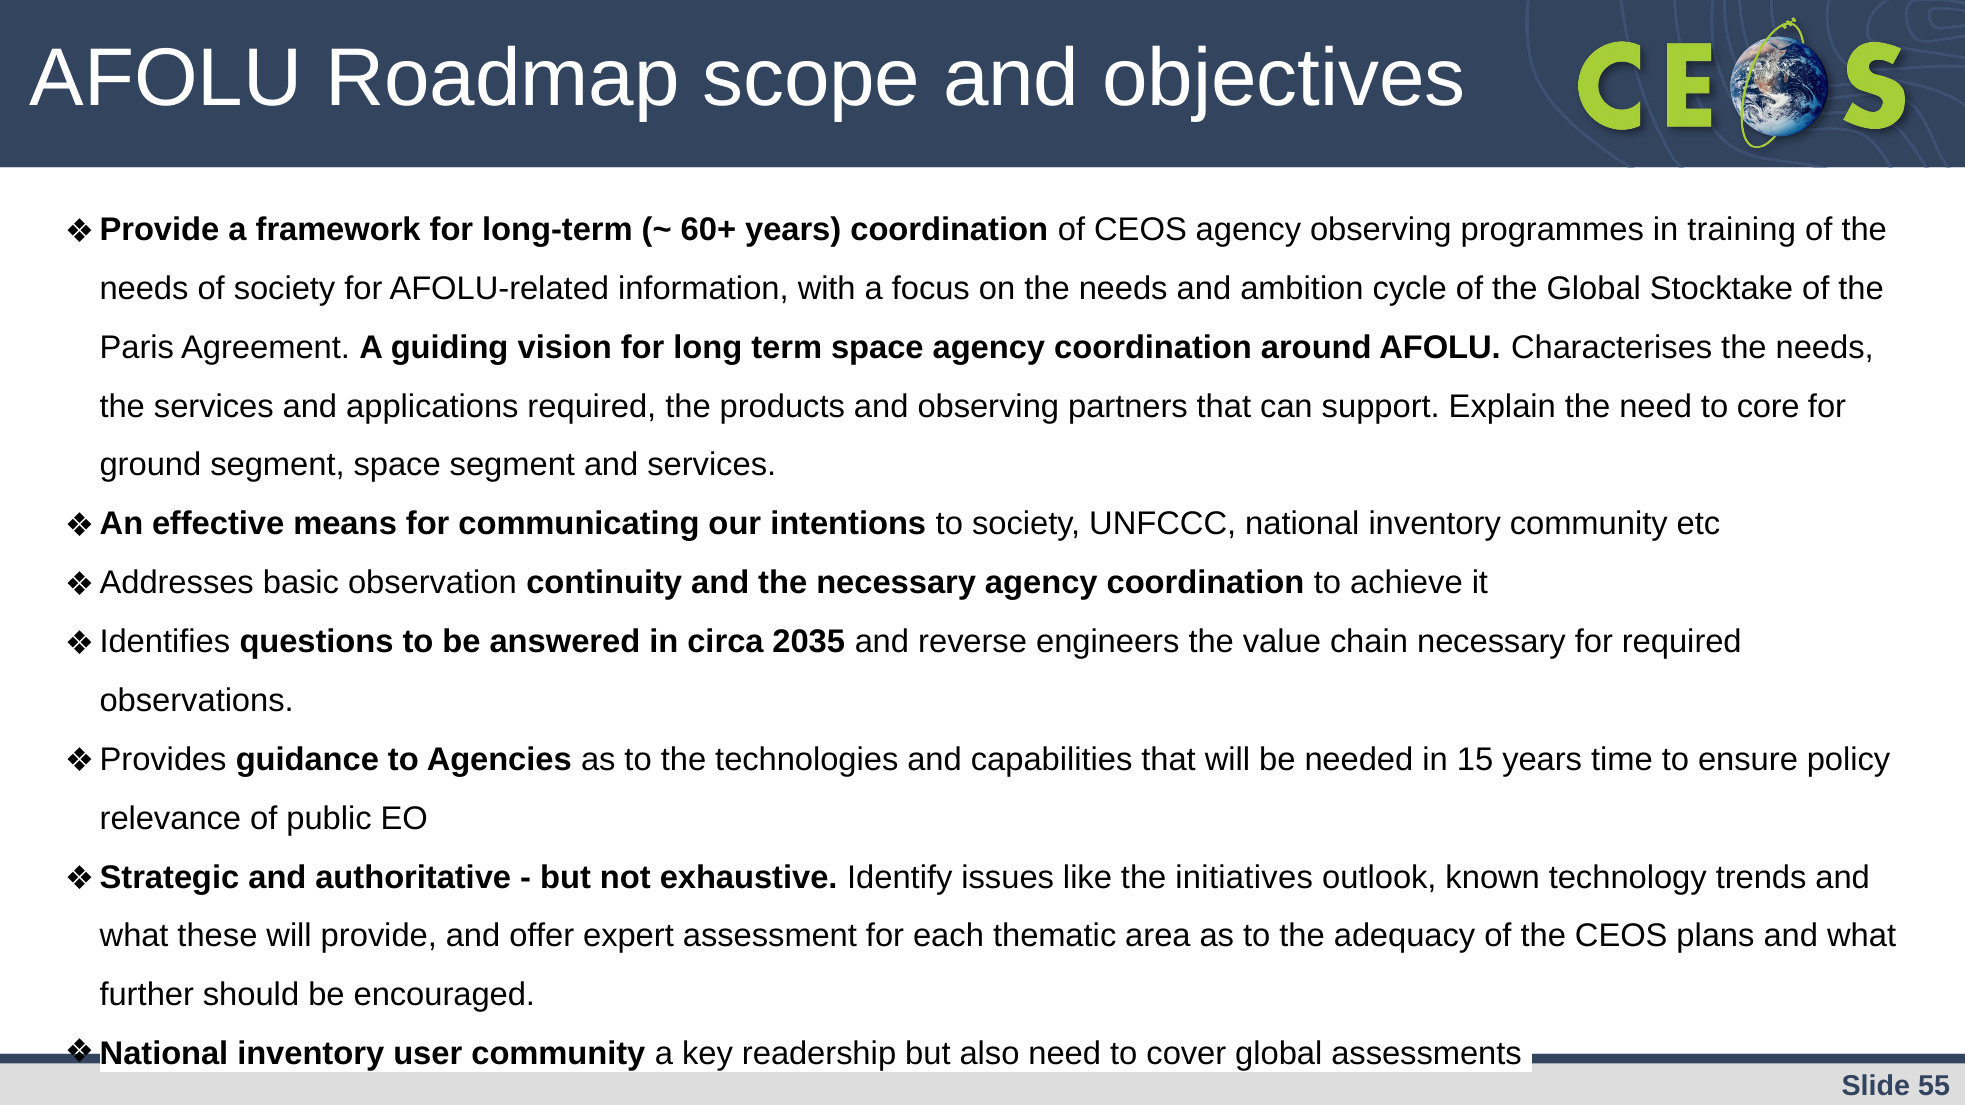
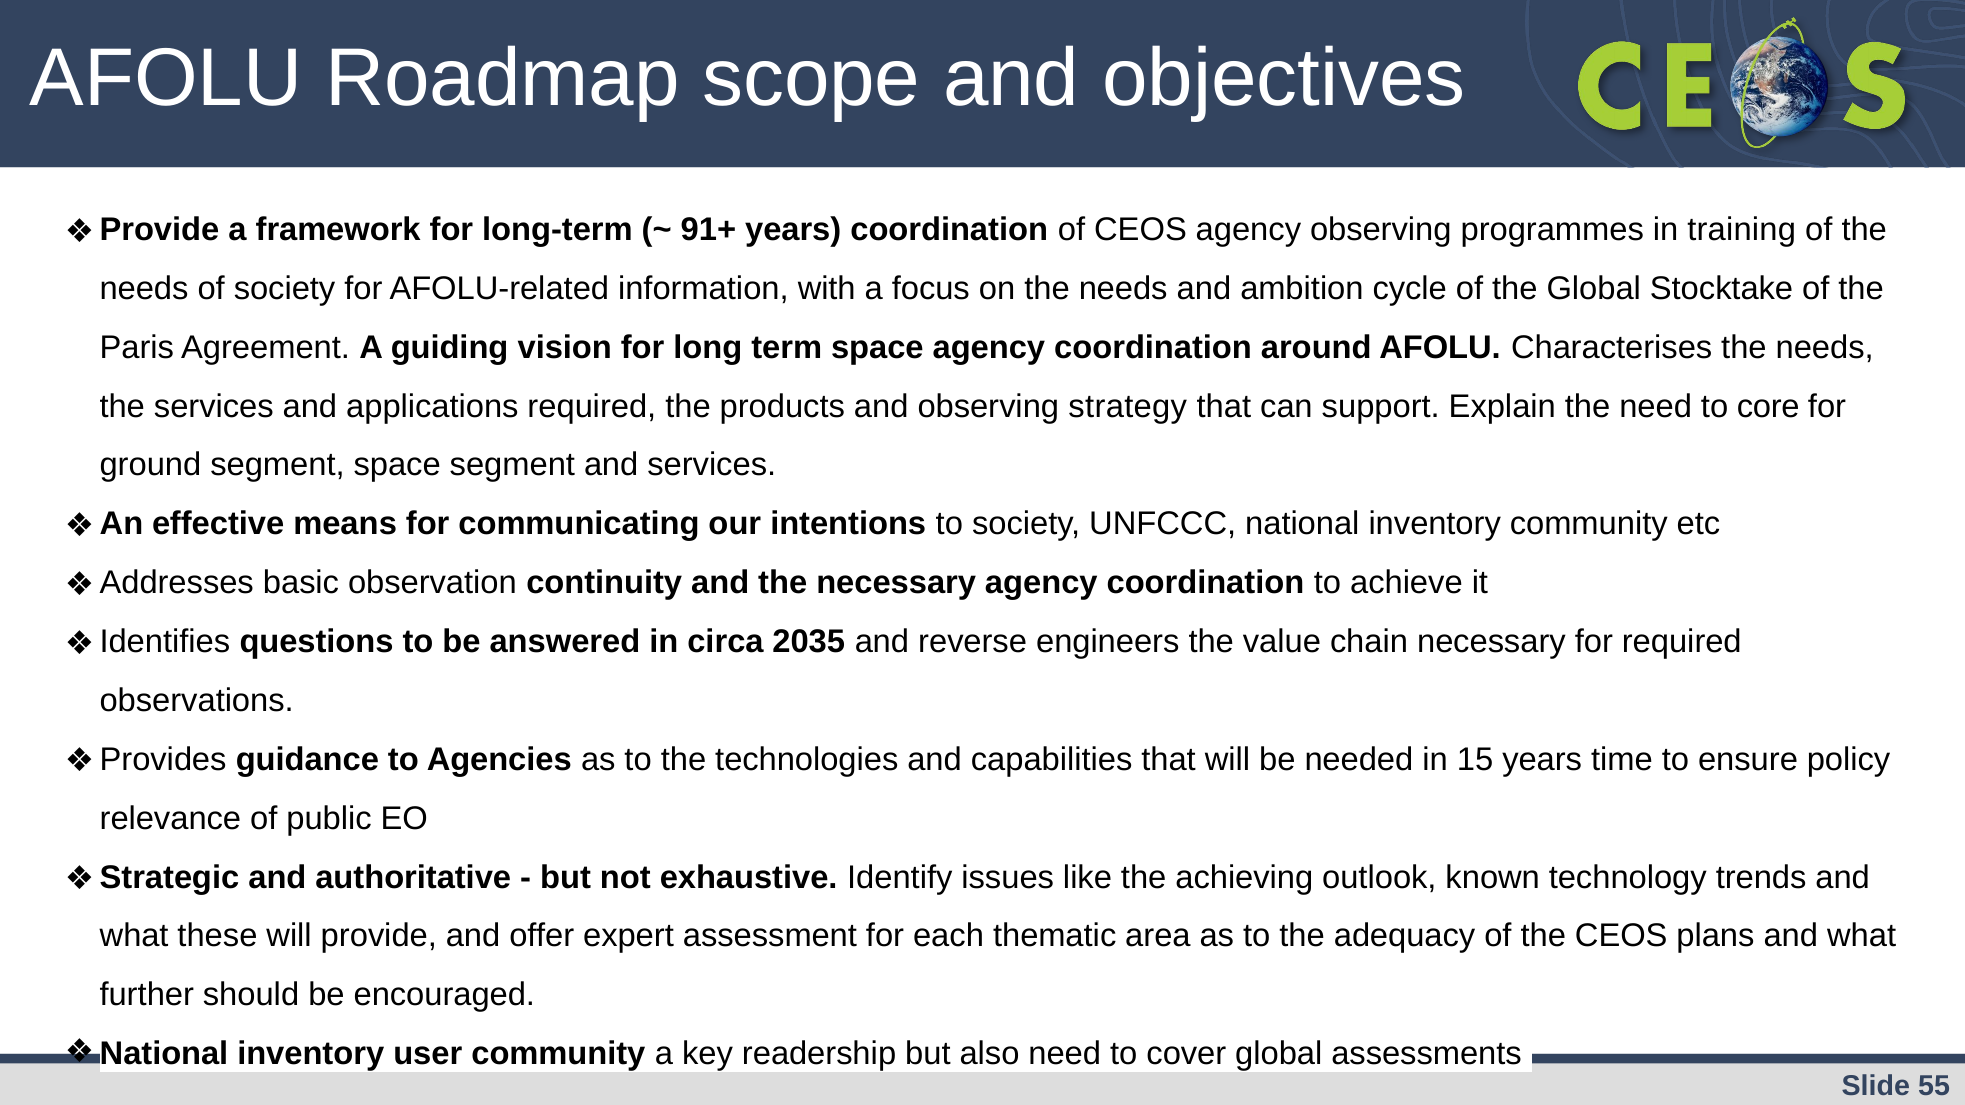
60+: 60+ -> 91+
partners: partners -> strategy
initiatives: initiatives -> achieving
